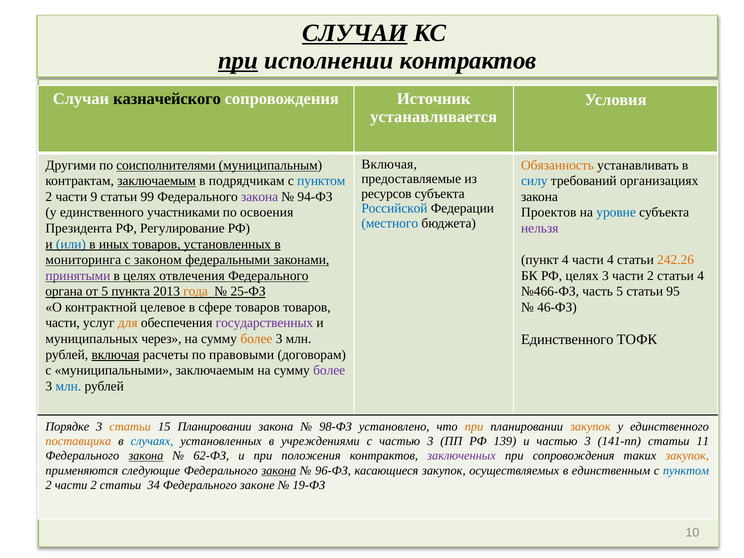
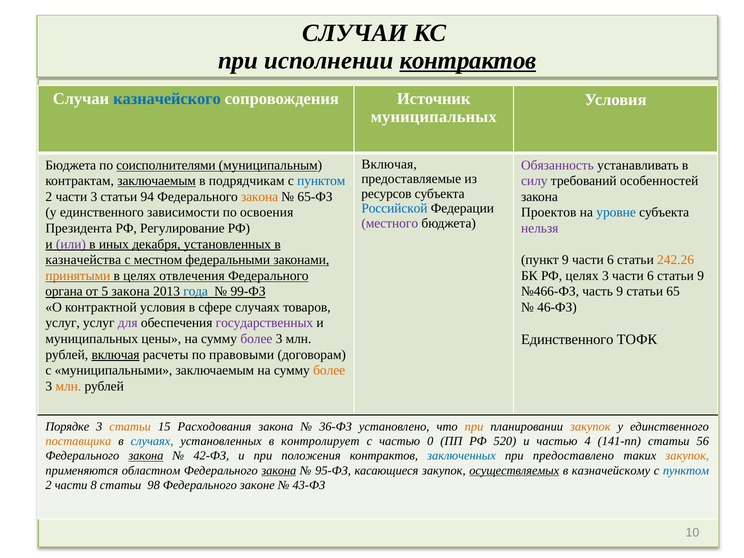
СЛУЧАИ at (355, 33) underline: present -> none
при at (238, 60) underline: present -> none
контрактов at (468, 60) underline: none -> present
казначейского colour: black -> blue
устанавливается at (434, 117): устанавливается -> муниципальных
Другими at (71, 165): Другими -> Бюджета
Обязанность colour: orange -> purple
силу colour: blue -> purple
организациях: организациях -> особенностей
части 9: 9 -> 3
99: 99 -> 94
закона at (260, 197) colour: purple -> orange
94-ФЗ: 94-ФЗ -> 65-ФЗ
участниками: участниками -> зависимости
местного colour: blue -> purple
или colour: blue -> purple
иных товаров: товаров -> декабря
мониторинга: мониторинга -> казначейства
законом: законом -> местном
пункт 4: 4 -> 9
4 at (610, 260): 4 -> 6
принятыми colour: purple -> orange
3 части 2: 2 -> 6
статьи 4: 4 -> 9
5 пункта: пункта -> закона
года colour: orange -> blue
25-ФЗ: 25-ФЗ -> 99-ФЗ
часть 5: 5 -> 9
95: 95 -> 65
контрактной целевое: целевое -> условия
сфере товаров: товаров -> случаях
части at (63, 323): части -> услуг
для colour: orange -> purple
через: через -> цены
более at (256, 339) colour: orange -> purple
более at (329, 370) colour: purple -> orange
млн at (68, 386) colour: blue -> orange
15 Планировании: Планировании -> Расходования
98-ФЗ: 98-ФЗ -> 36-ФЗ
учреждениями: учреждениями -> контролирует
с частью 3: 3 -> 0
139: 139 -> 520
и частью 3: 3 -> 4
11: 11 -> 56
62-ФЗ: 62-ФЗ -> 42-ФЗ
заключенных colour: purple -> blue
при сопровождения: сопровождения -> предоставлено
следующие: следующие -> областном
96-ФЗ: 96-ФЗ -> 95-ФЗ
осуществляемых underline: none -> present
единственным: единственным -> казначейскому
2 части 2: 2 -> 8
34: 34 -> 98
19-ФЗ: 19-ФЗ -> 43-ФЗ
